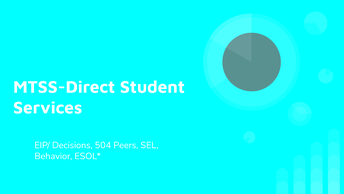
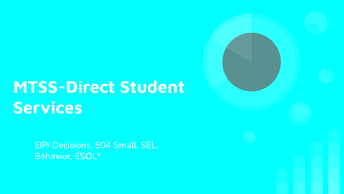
Peers: Peers -> Small
